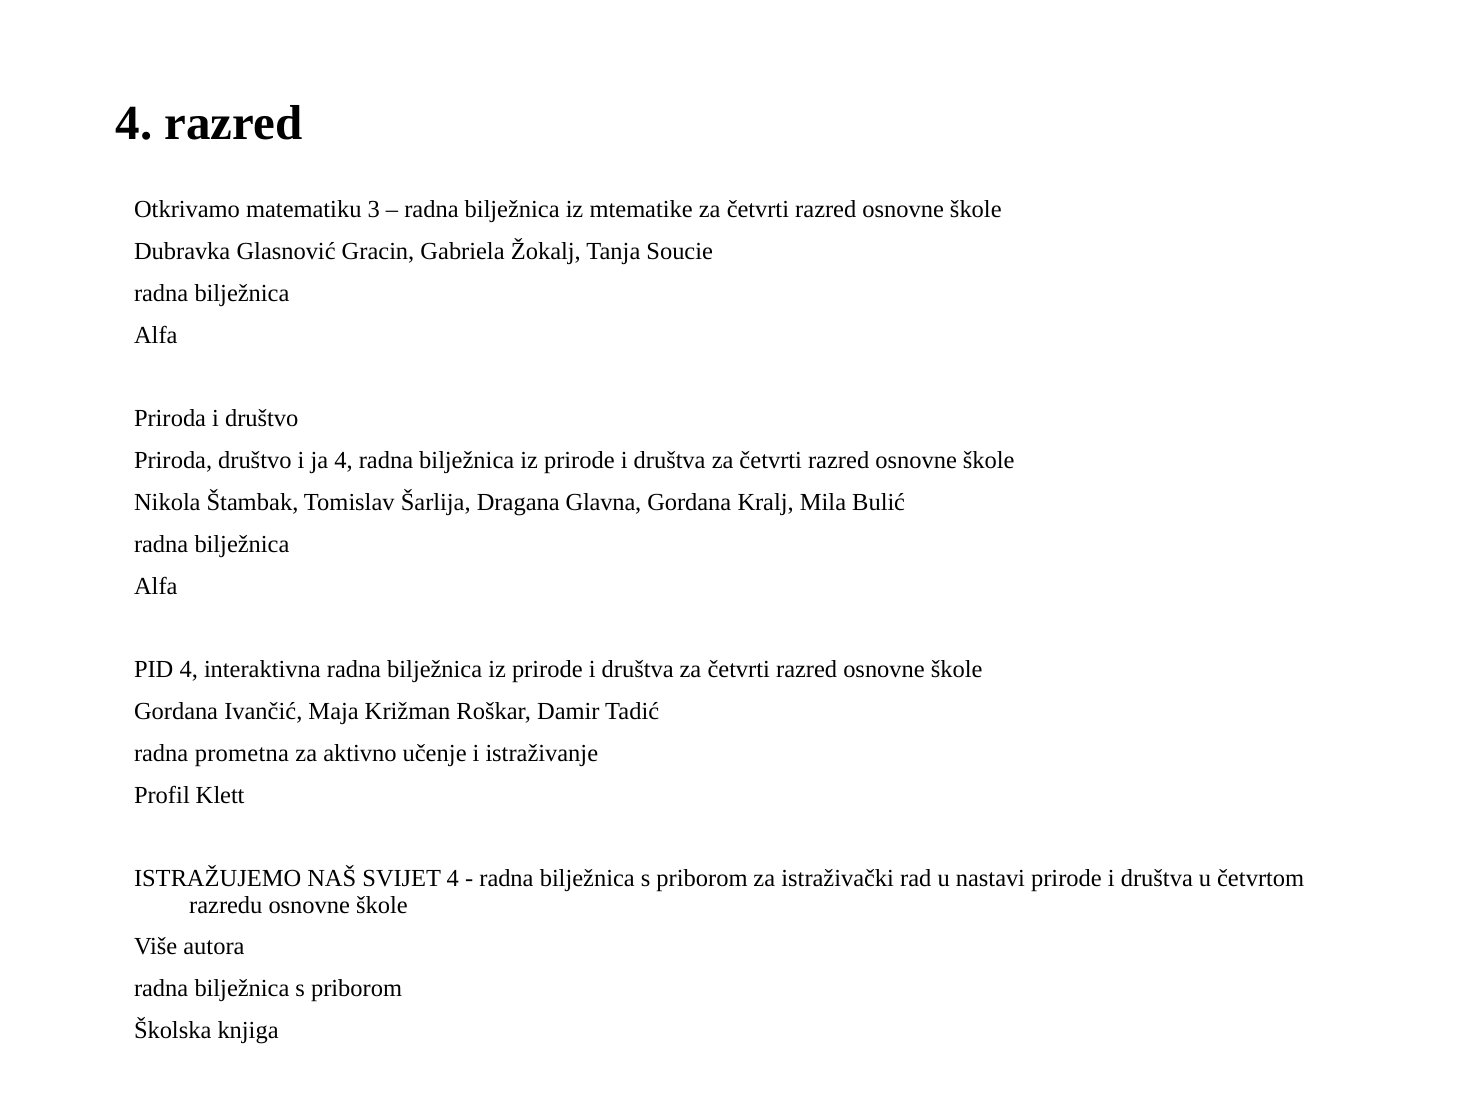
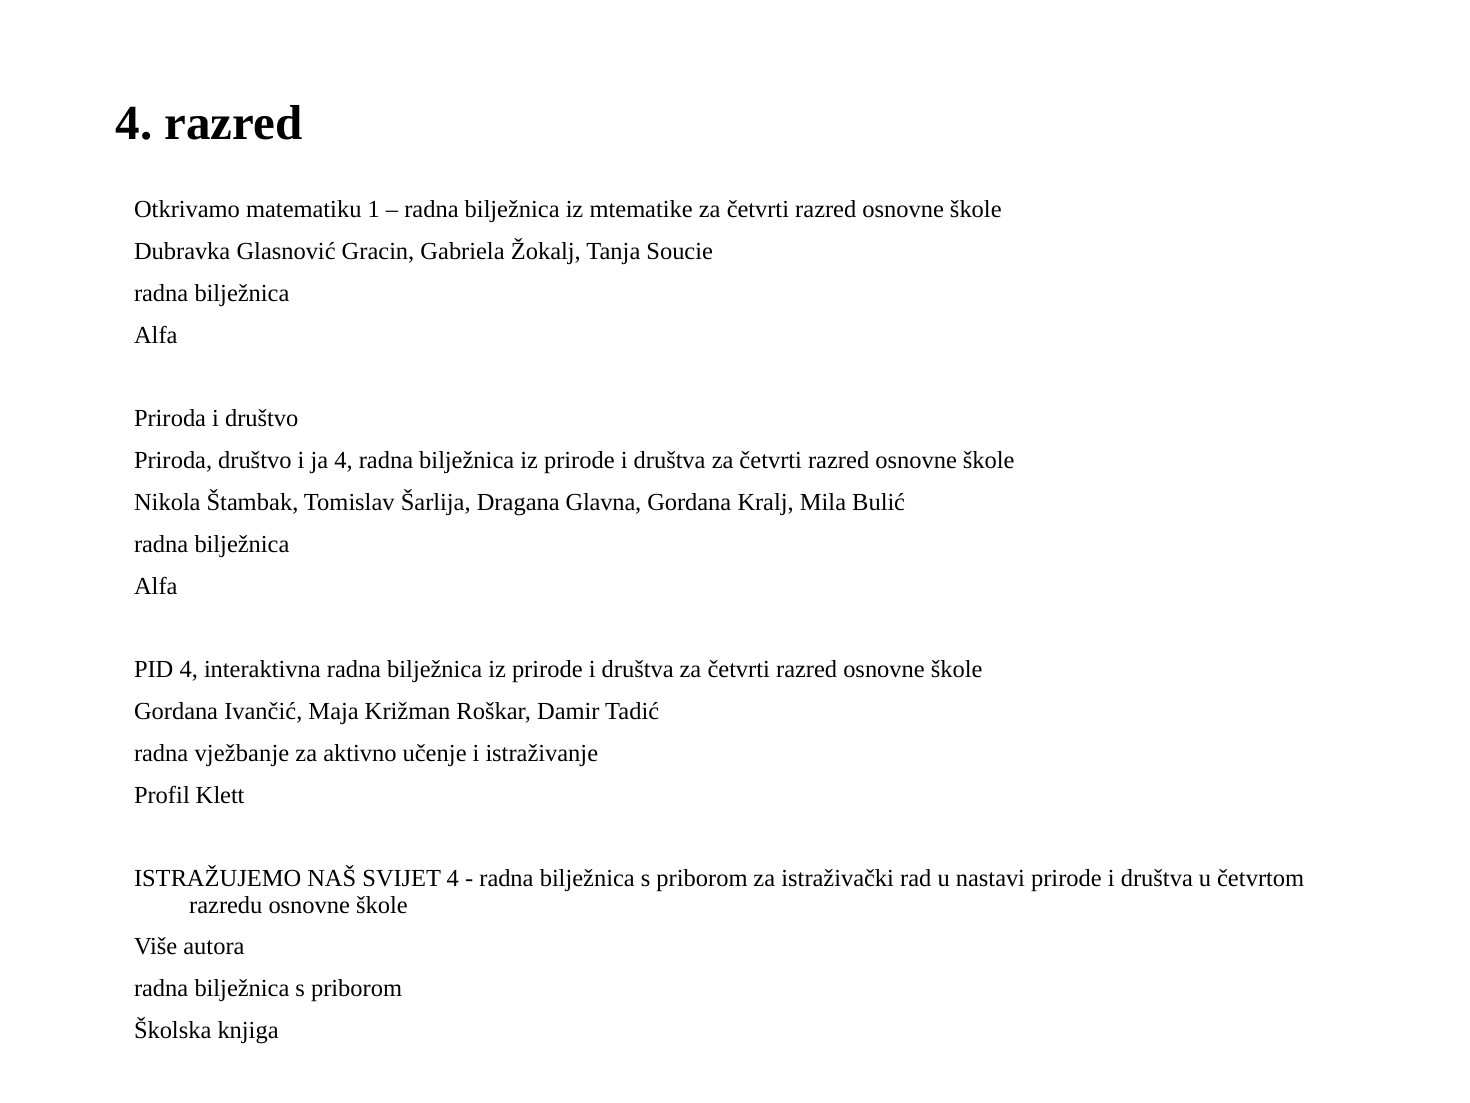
3: 3 -> 1
prometna: prometna -> vježbanje
